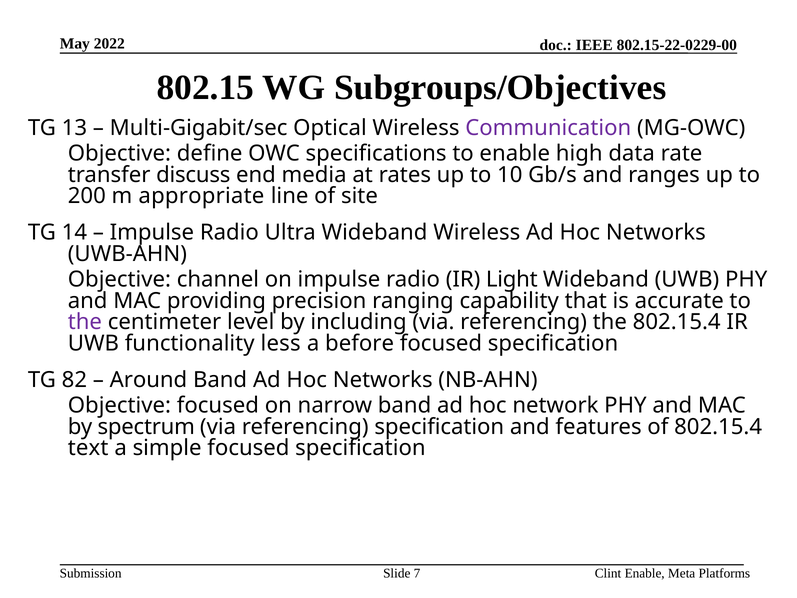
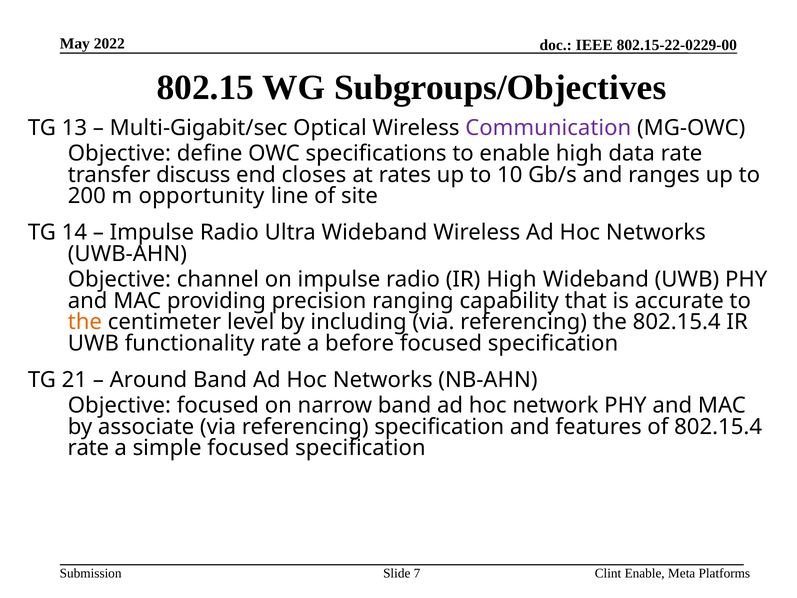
media: media -> closes
appropriate: appropriate -> opportunity
IR Light: Light -> High
the at (85, 322) colour: purple -> orange
functionality less: less -> rate
82: 82 -> 21
spectrum: spectrum -> associate
text at (88, 448): text -> rate
